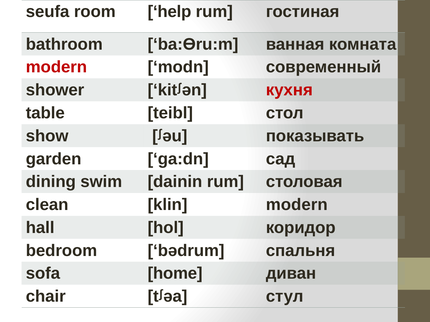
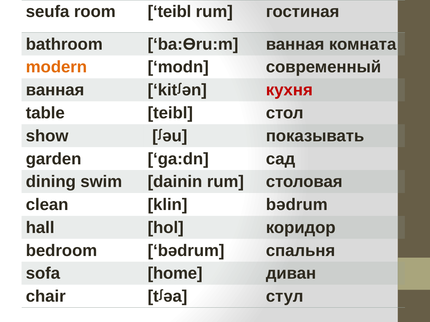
room help: help -> teibl
modern at (56, 67) colour: red -> orange
shower at (55, 90): shower -> ванная
klin modern: modern -> bәdrum
